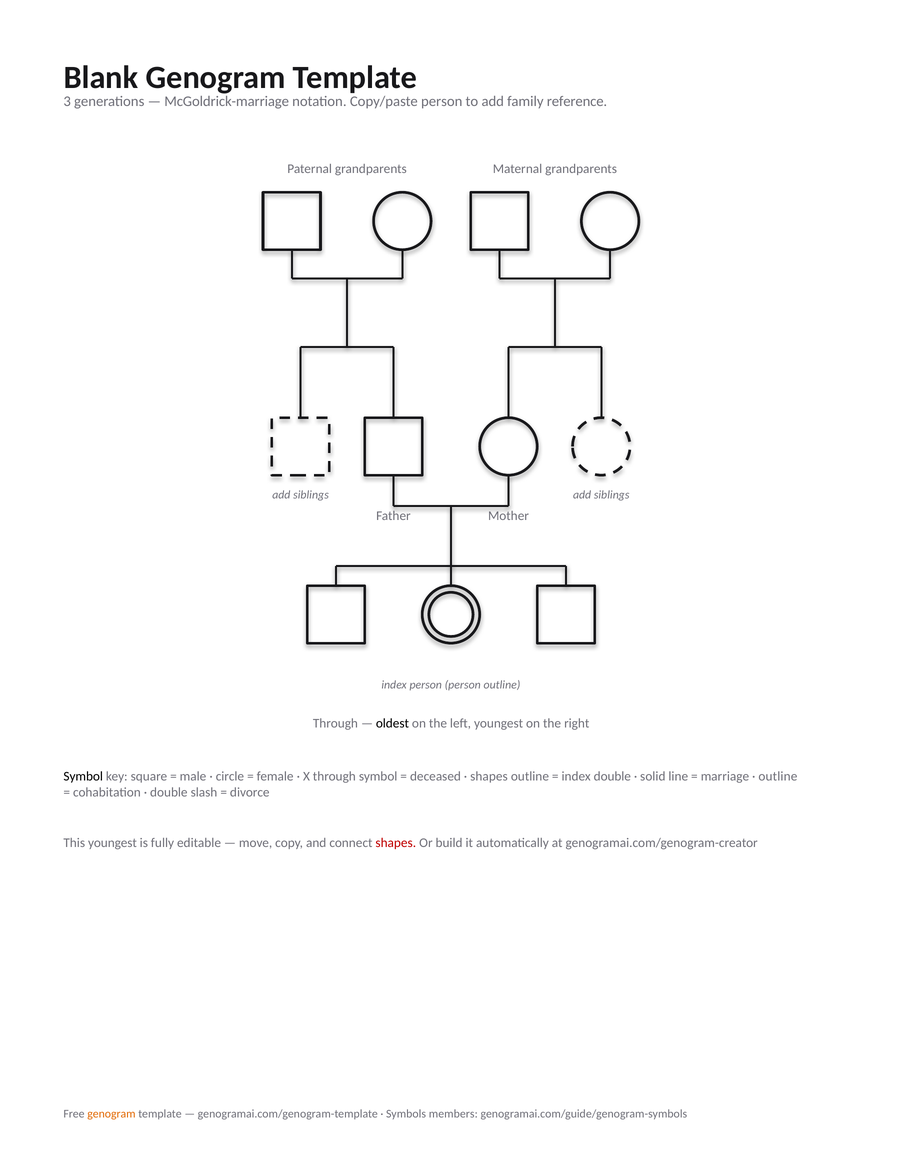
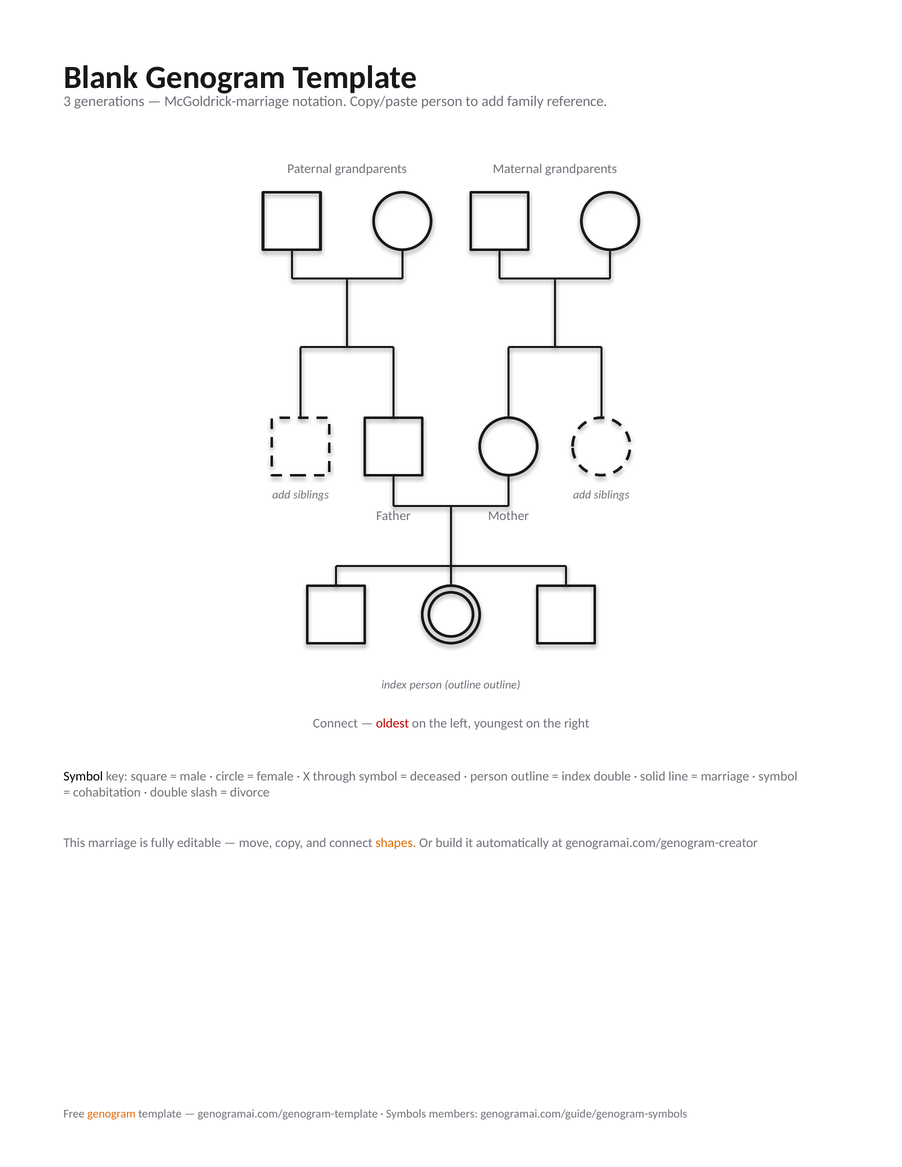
index person person: person -> outline
Through at (335, 724): Through -> Connect
oldest colour: black -> red
shapes at (489, 777): shapes -> person
outline at (778, 777): outline -> symbol
This youngest: youngest -> marriage
shapes at (396, 843) colour: red -> orange
